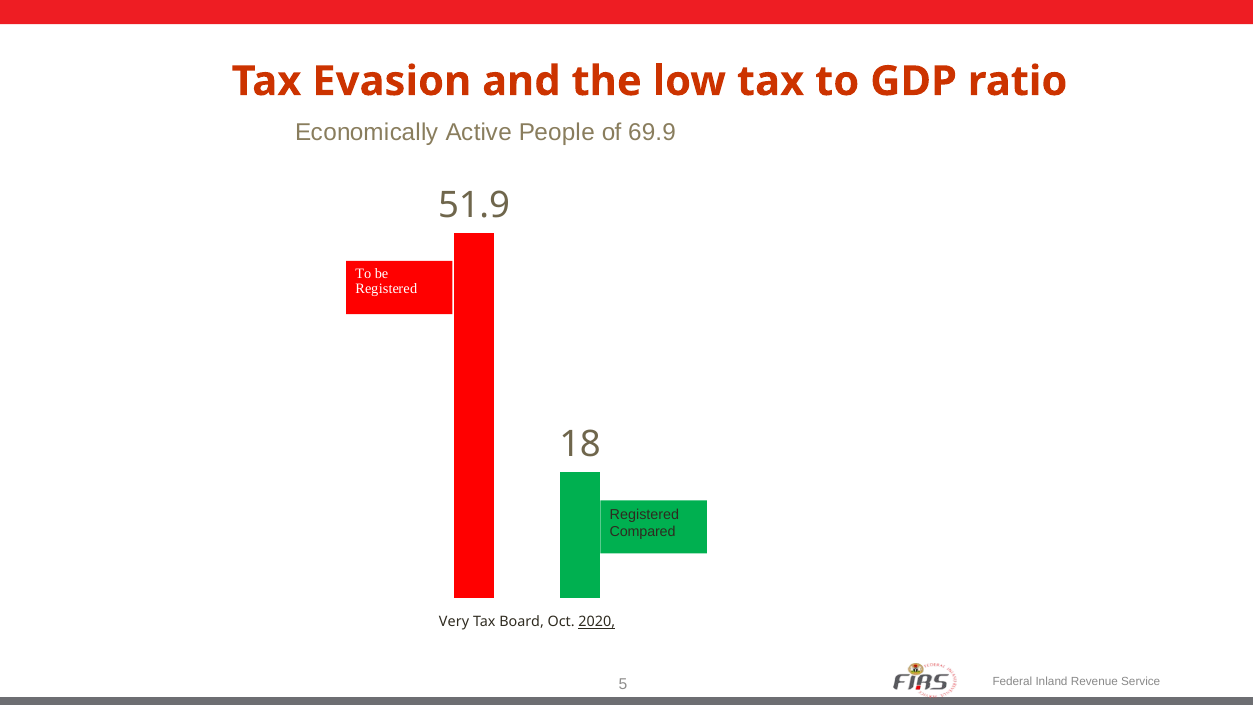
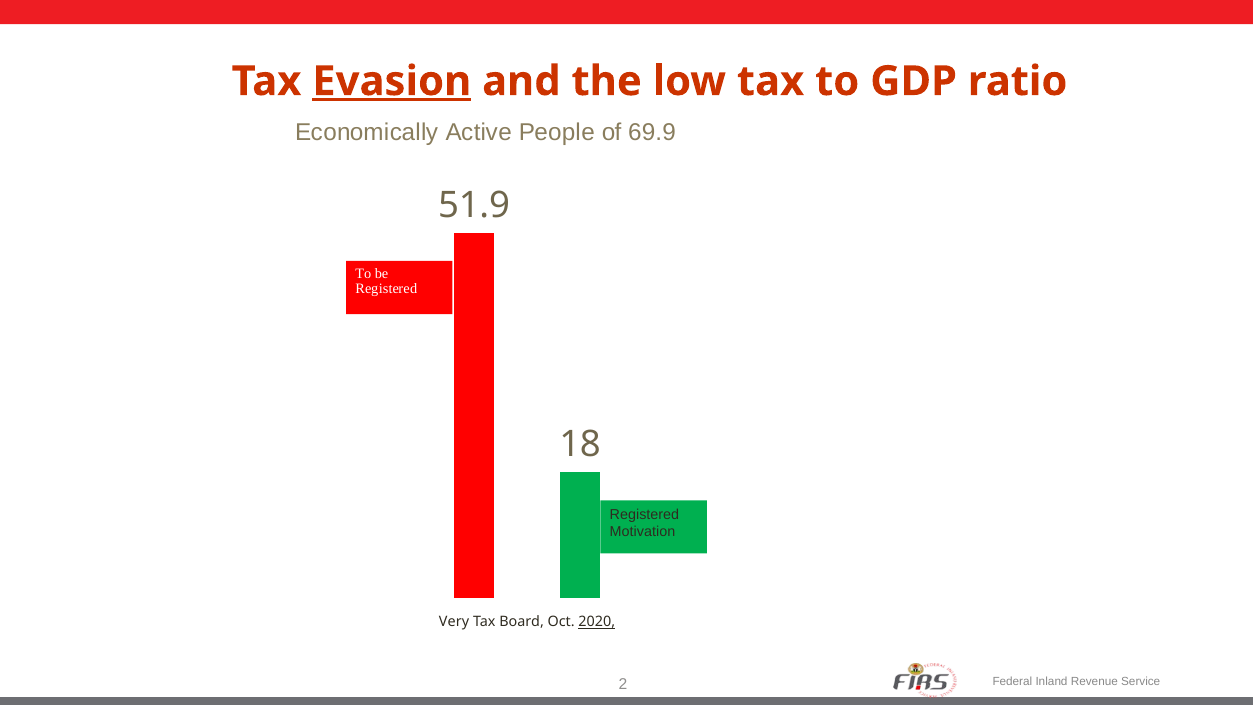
Evasion underline: none -> present
Compared: Compared -> Motivation
5: 5 -> 2
